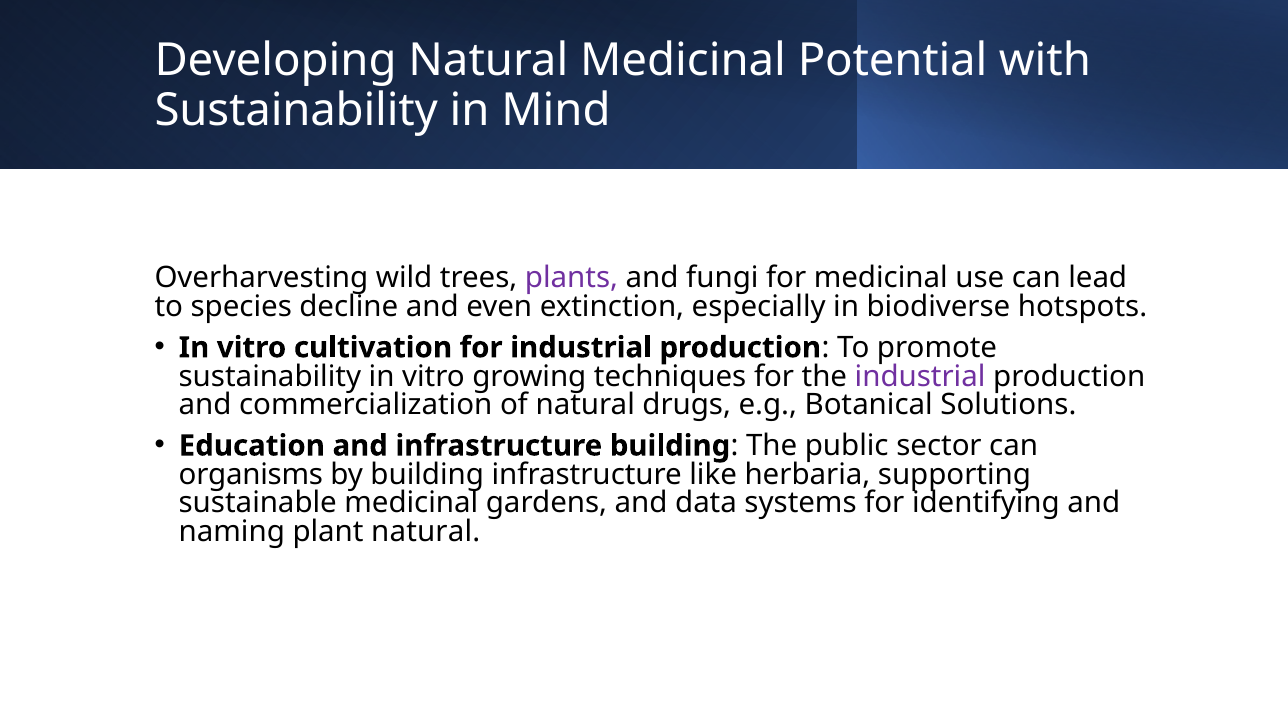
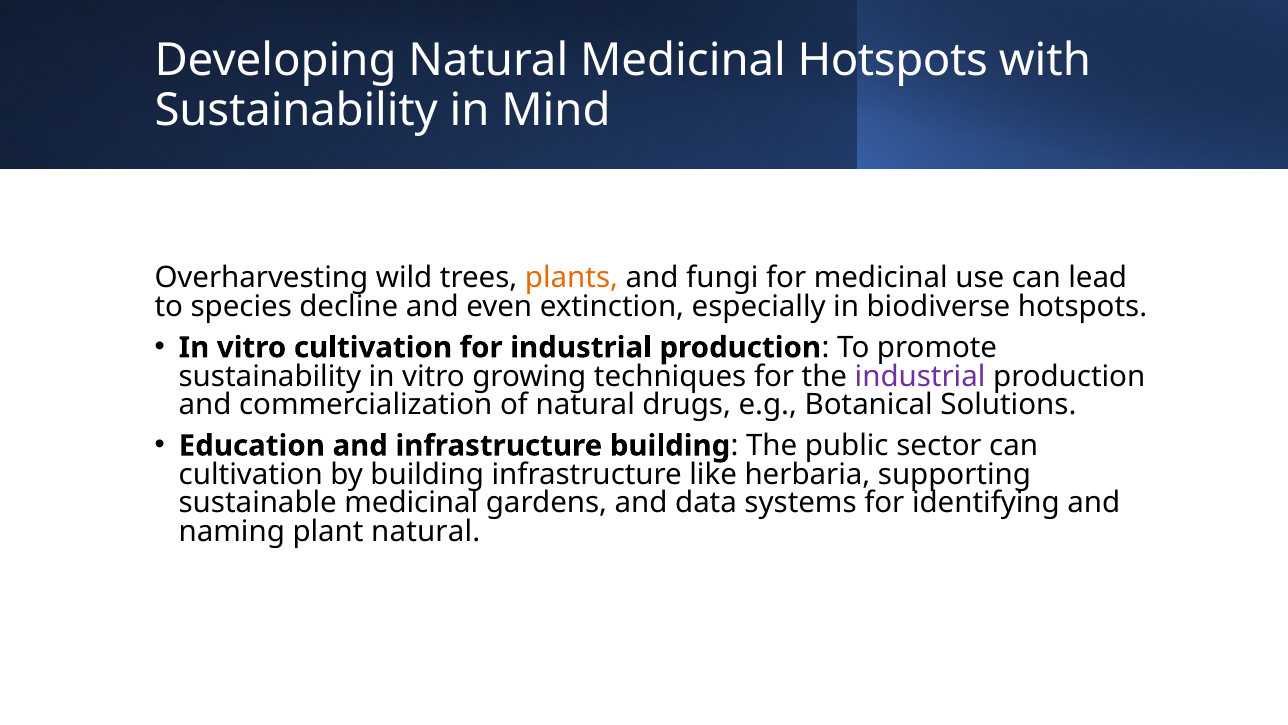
Medicinal Potential: Potential -> Hotspots
plants colour: purple -> orange
organisms at (251, 474): organisms -> cultivation
